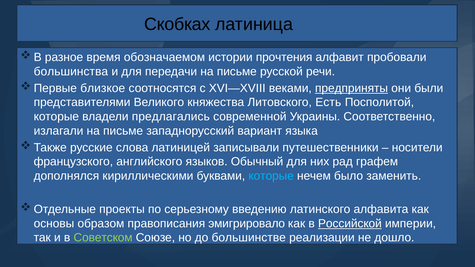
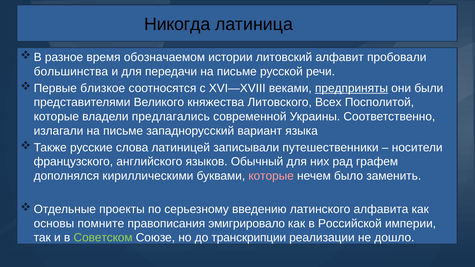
Скобках: Скобках -> Никогда
прочтения: прочтения -> литовский
Есть: Есть -> Всех
которые at (271, 176) colour: light blue -> pink
образом: образом -> помните
Российской underline: present -> none
большинстве: большинстве -> транскрипции
